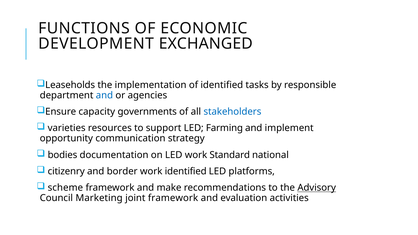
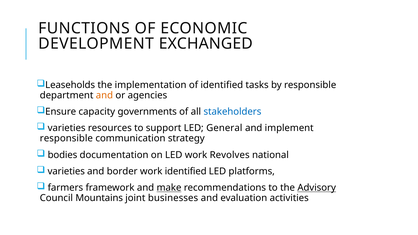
and at (104, 95) colour: blue -> orange
Farming: Farming -> General
opportunity at (66, 139): opportunity -> responsible
Standard: Standard -> Revolves
citizenry at (66, 171): citizenry -> varieties
scheme: scheme -> farmers
make underline: none -> present
Marketing: Marketing -> Mountains
joint framework: framework -> businesses
